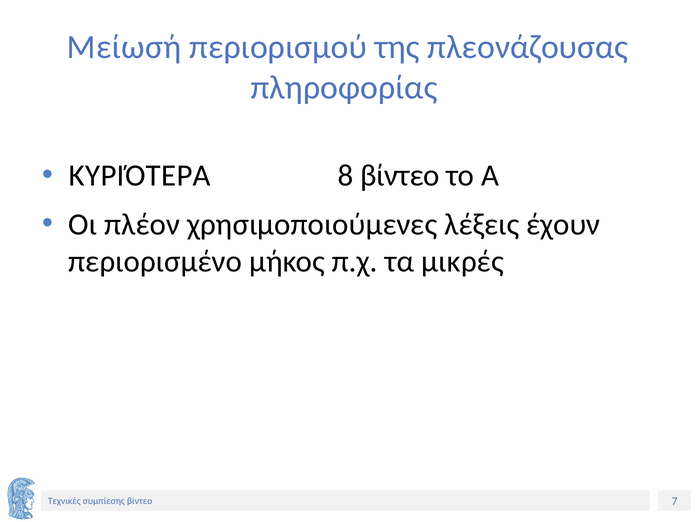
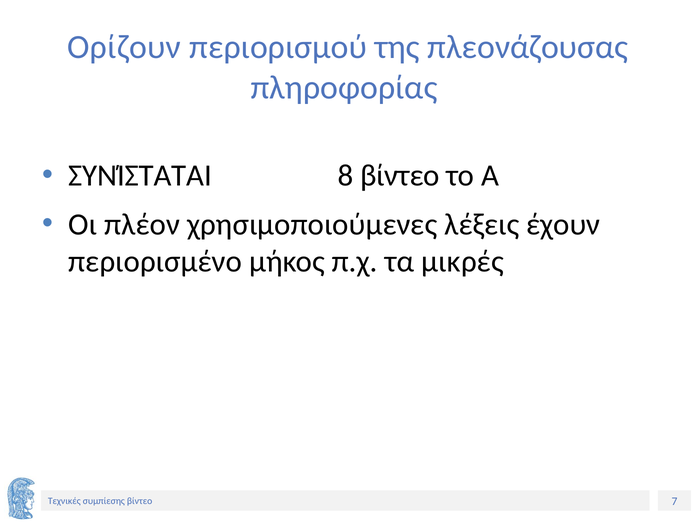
Μείωσή: Μείωσή -> Ορίζουν
ΚΥΡΙΌΤΕΡΑ: ΚΥΡΙΌΤΕΡΑ -> ΣΥΝΊΣΤΑΤΑΙ
